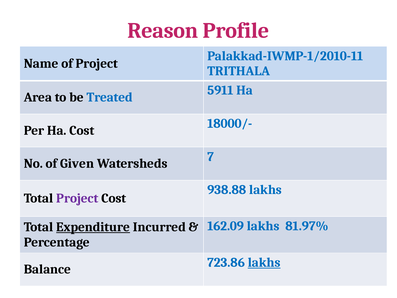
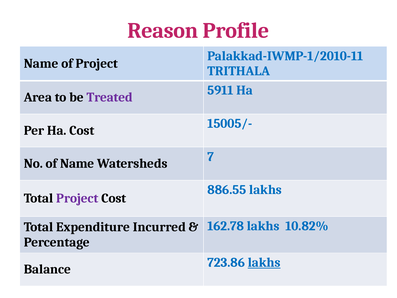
Treated colour: blue -> purple
18000/-: 18000/- -> 15005/-
of Given: Given -> Name
938.88: 938.88 -> 886.55
162.09: 162.09 -> 162.78
81.97%: 81.97% -> 10.82%
Expenditure underline: present -> none
